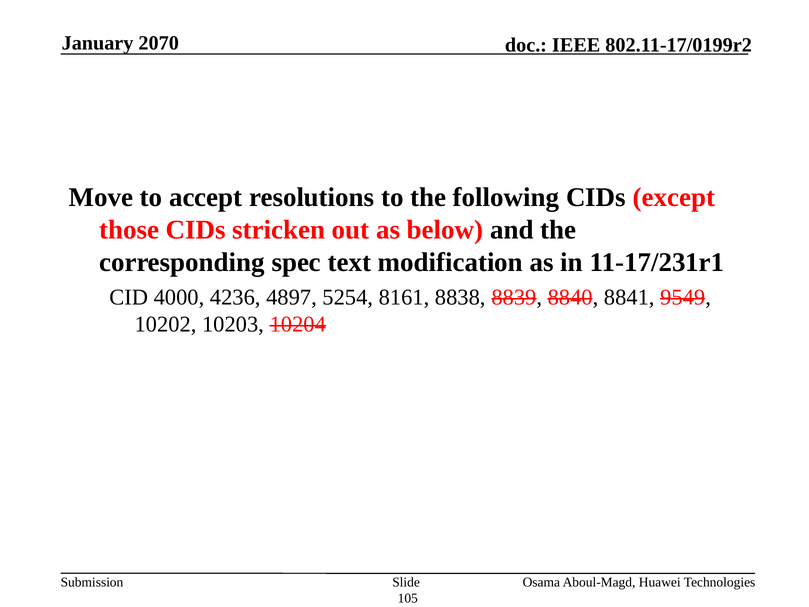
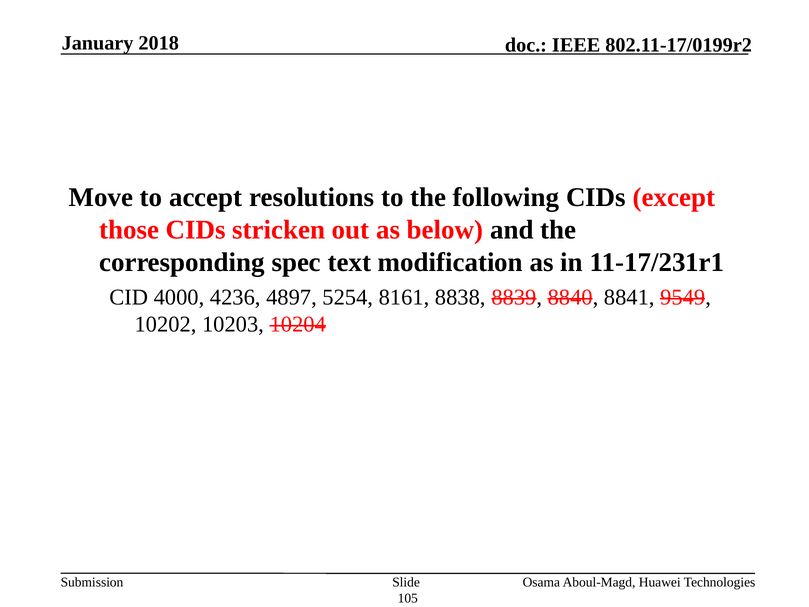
2070: 2070 -> 2018
